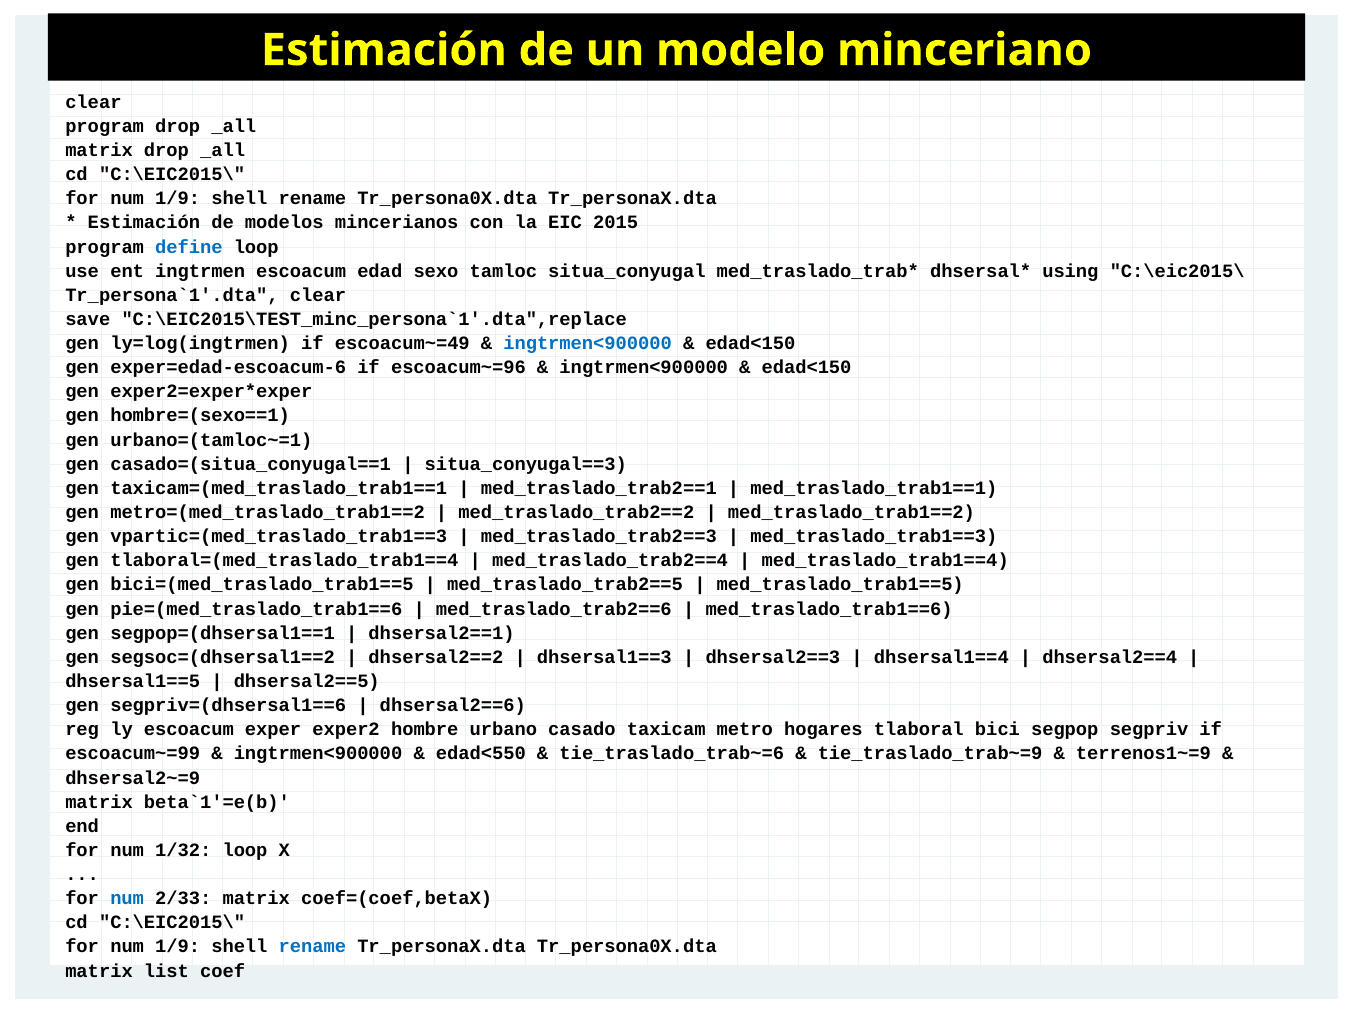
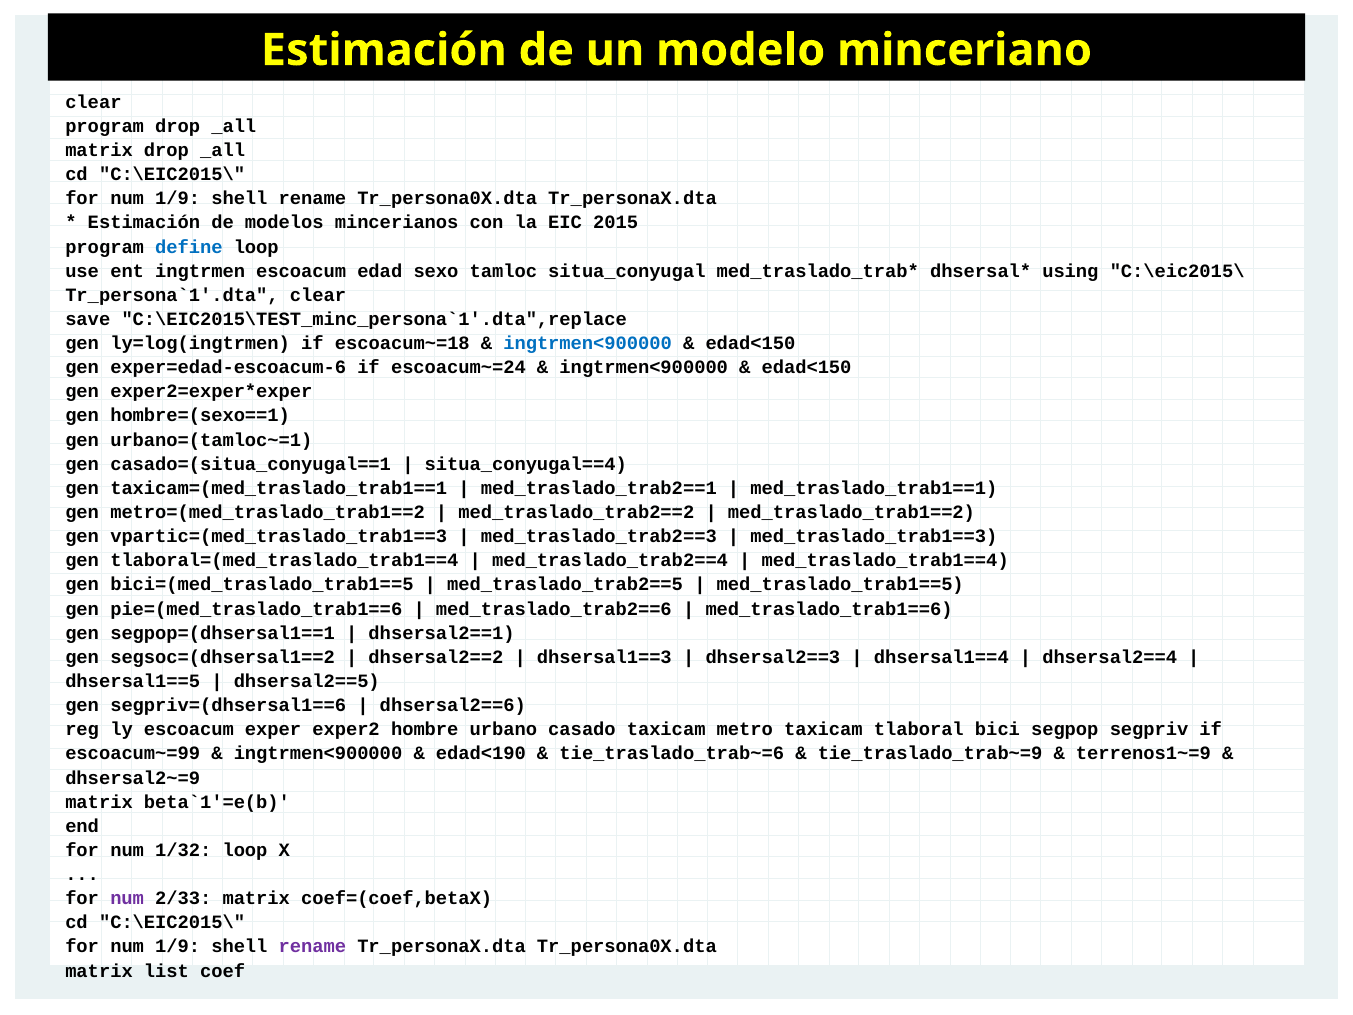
escoacum~=49: escoacum~=49 -> escoacum~=18
escoacum~=96: escoacum~=96 -> escoacum~=24
situa_conyugal==3: situa_conyugal==3 -> situa_conyugal==4
metro hogares: hogares -> taxicam
edad<550: edad<550 -> edad<190
num at (127, 898) colour: blue -> purple
rename at (312, 947) colour: blue -> purple
